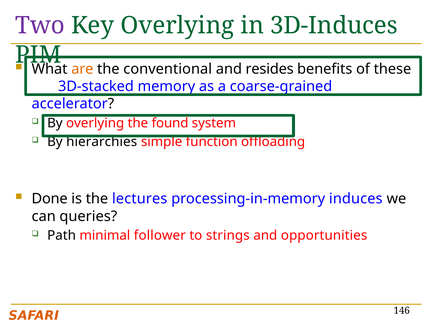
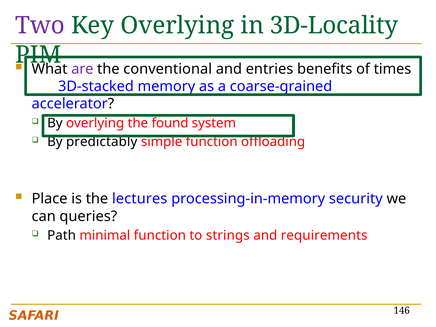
3D-Induces: 3D-Induces -> 3D-Locality
are colour: orange -> purple
resides: resides -> entries
these: these -> times
hierarchies: hierarchies -> predictably
Done: Done -> Place
induces: induces -> security
minimal follower: follower -> function
opportunities: opportunities -> requirements
